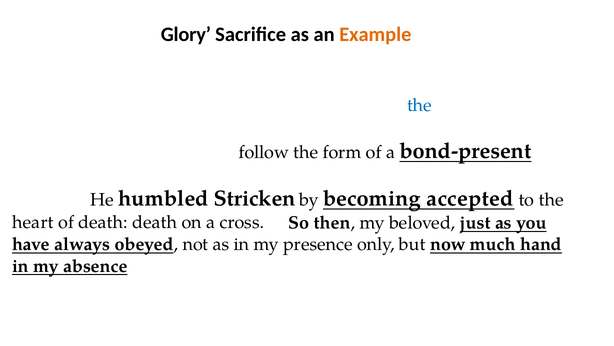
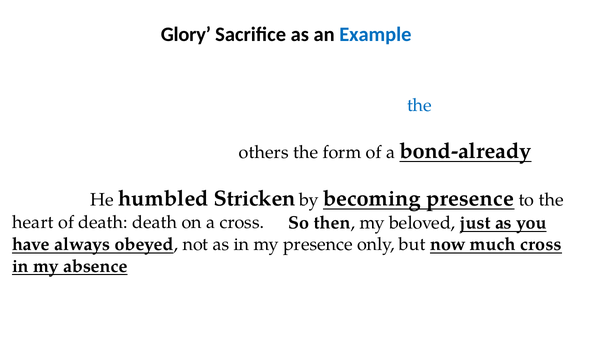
Example colour: orange -> blue
follow: follow -> others
bond-present: bond-present -> bond-already
becoming accepted: accepted -> presence
much hand: hand -> cross
